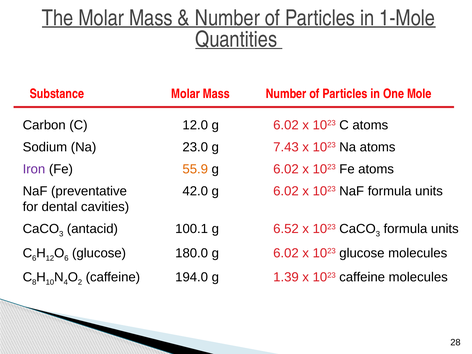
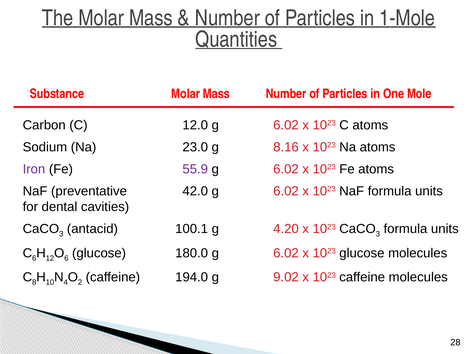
7.43: 7.43 -> 8.16
55.9 colour: orange -> purple
6.52: 6.52 -> 4.20
1.39: 1.39 -> 9.02
